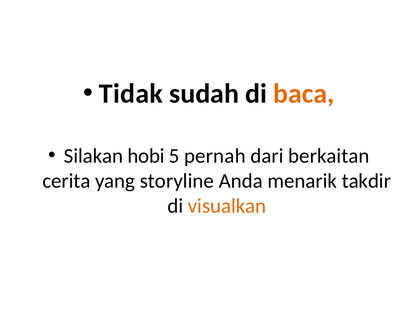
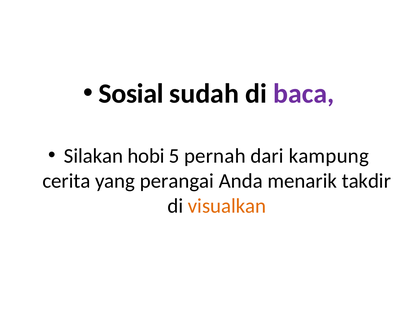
Tidak: Tidak -> Sosial
baca colour: orange -> purple
berkaitan: berkaitan -> kampung
storyline: storyline -> perangai
